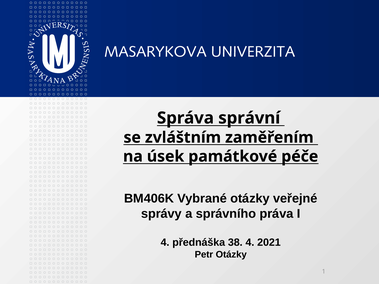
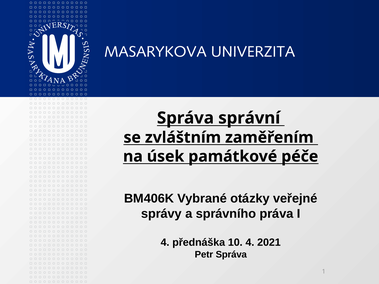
38: 38 -> 10
Petr Otázky: Otázky -> Správa
